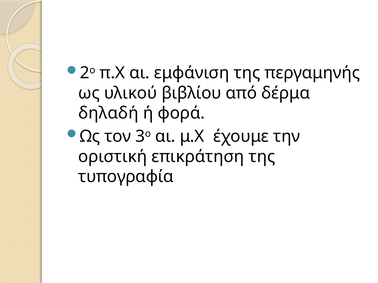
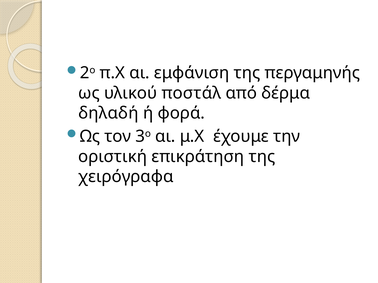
βιβλίου: βιβλίου -> ποστάλ
τυπογραφία: τυπογραφία -> χειρόγραφα
